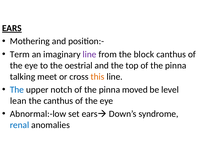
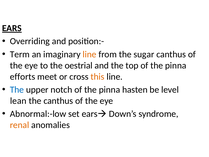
Mothering: Mothering -> Overriding
line at (90, 54) colour: purple -> orange
block: block -> sugar
talking: talking -> efforts
moved: moved -> hasten
renal colour: blue -> orange
